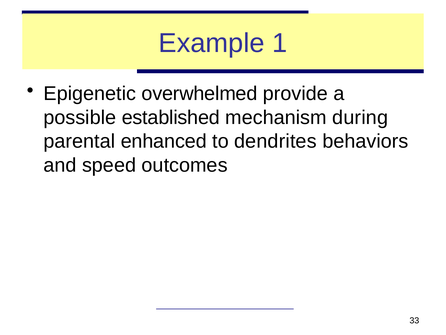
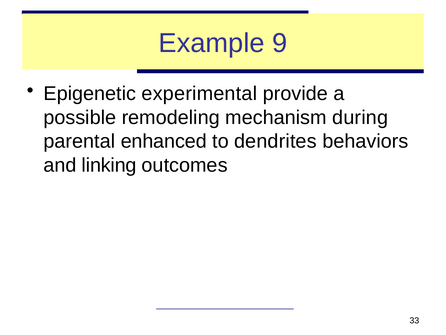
1: 1 -> 9
overwhelmed: overwhelmed -> experimental
established: established -> remodeling
speed: speed -> linking
